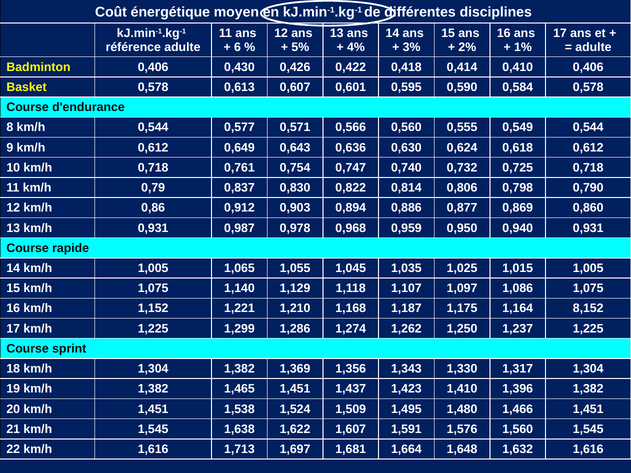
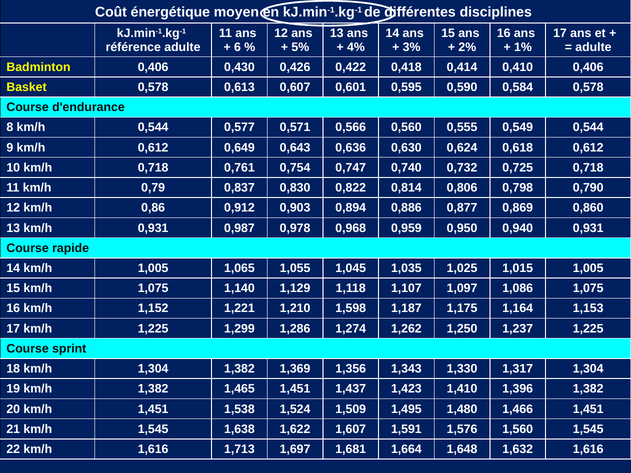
1,168: 1,168 -> 1,598
8,152: 8,152 -> 1,153
